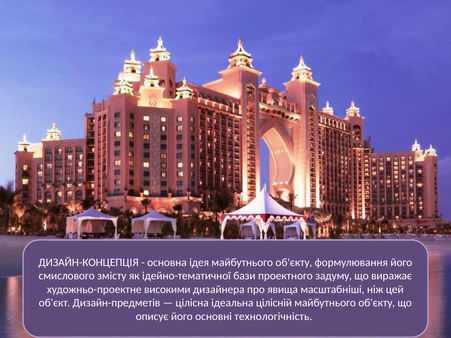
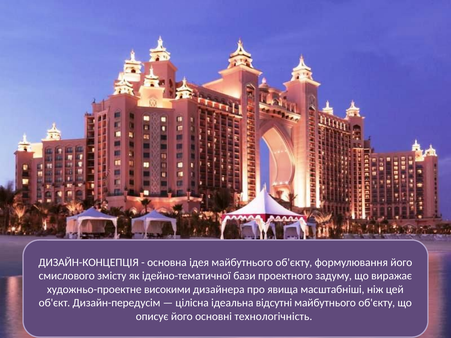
Дизайн-предметів: Дизайн-предметів -> Дизайн-передусім
цілісній: цілісній -> відсутні
